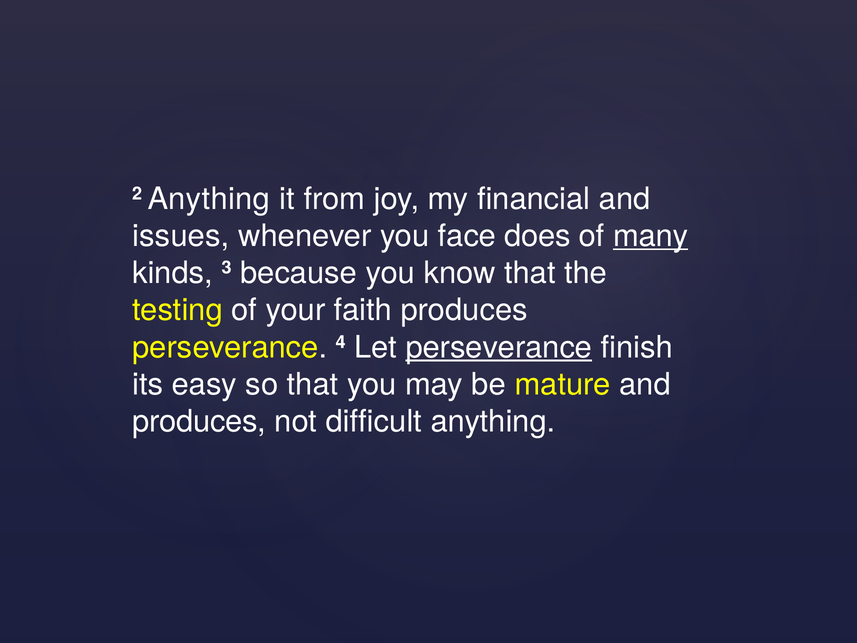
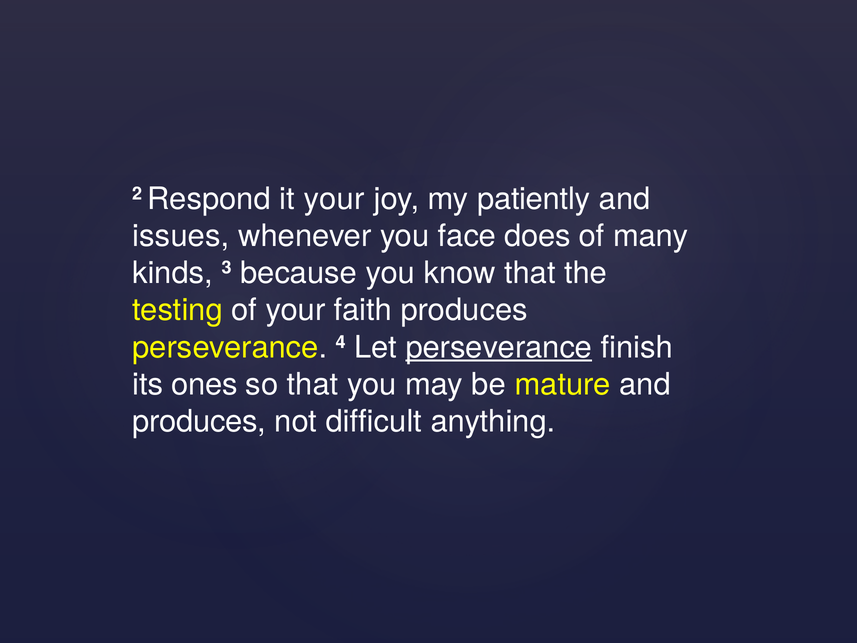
2 Anything: Anything -> Respond
it from: from -> your
financial: financial -> patiently
many underline: present -> none
easy: easy -> ones
